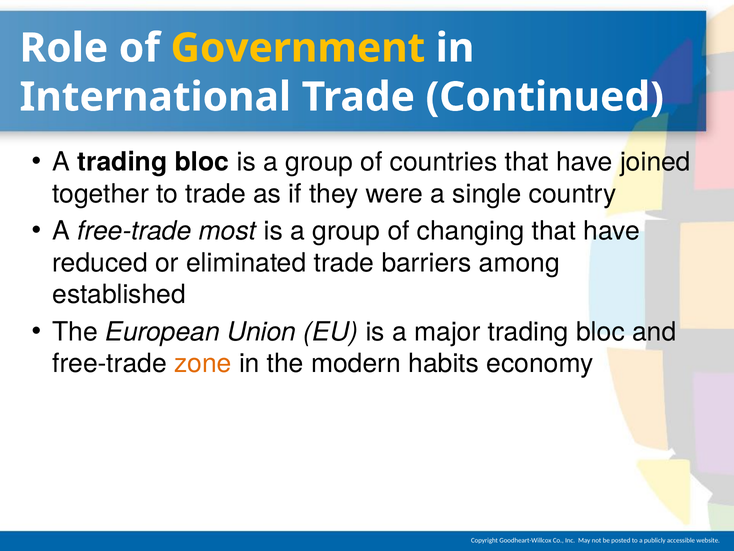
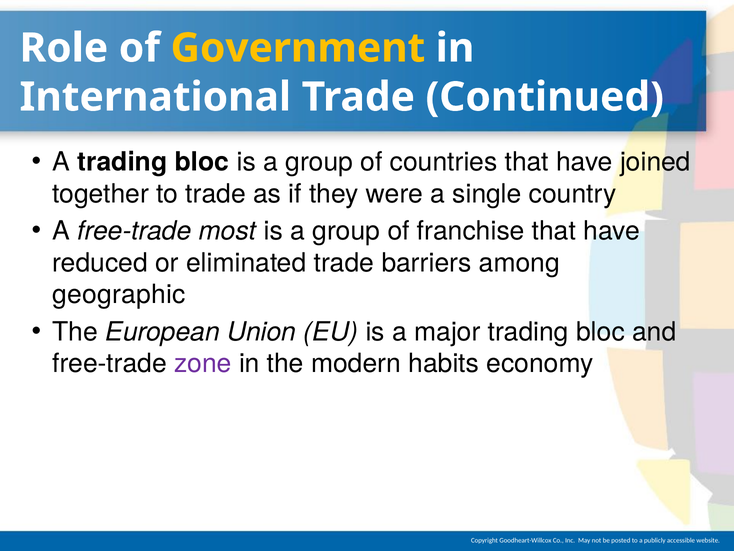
changing: changing -> franchise
established: established -> geographic
zone colour: orange -> purple
